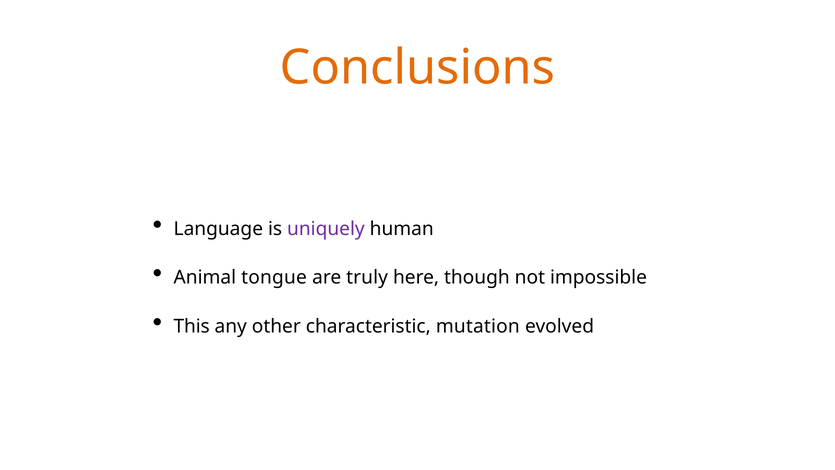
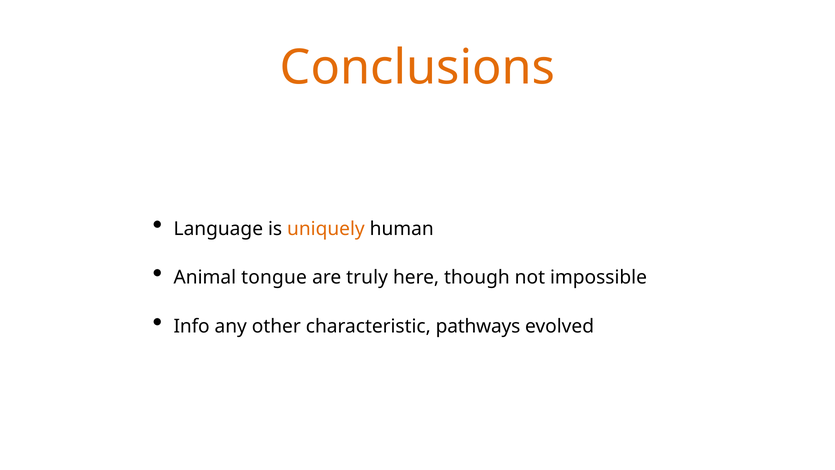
uniquely colour: purple -> orange
This: This -> Info
mutation: mutation -> pathways
